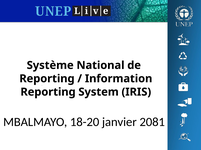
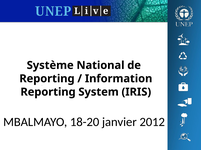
2081: 2081 -> 2012
